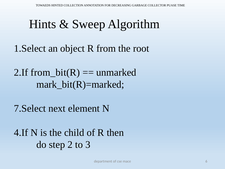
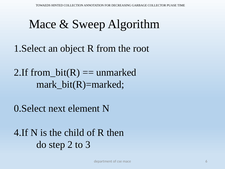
Hints at (43, 24): Hints -> Mace
7.Select: 7.Select -> 0.Select
